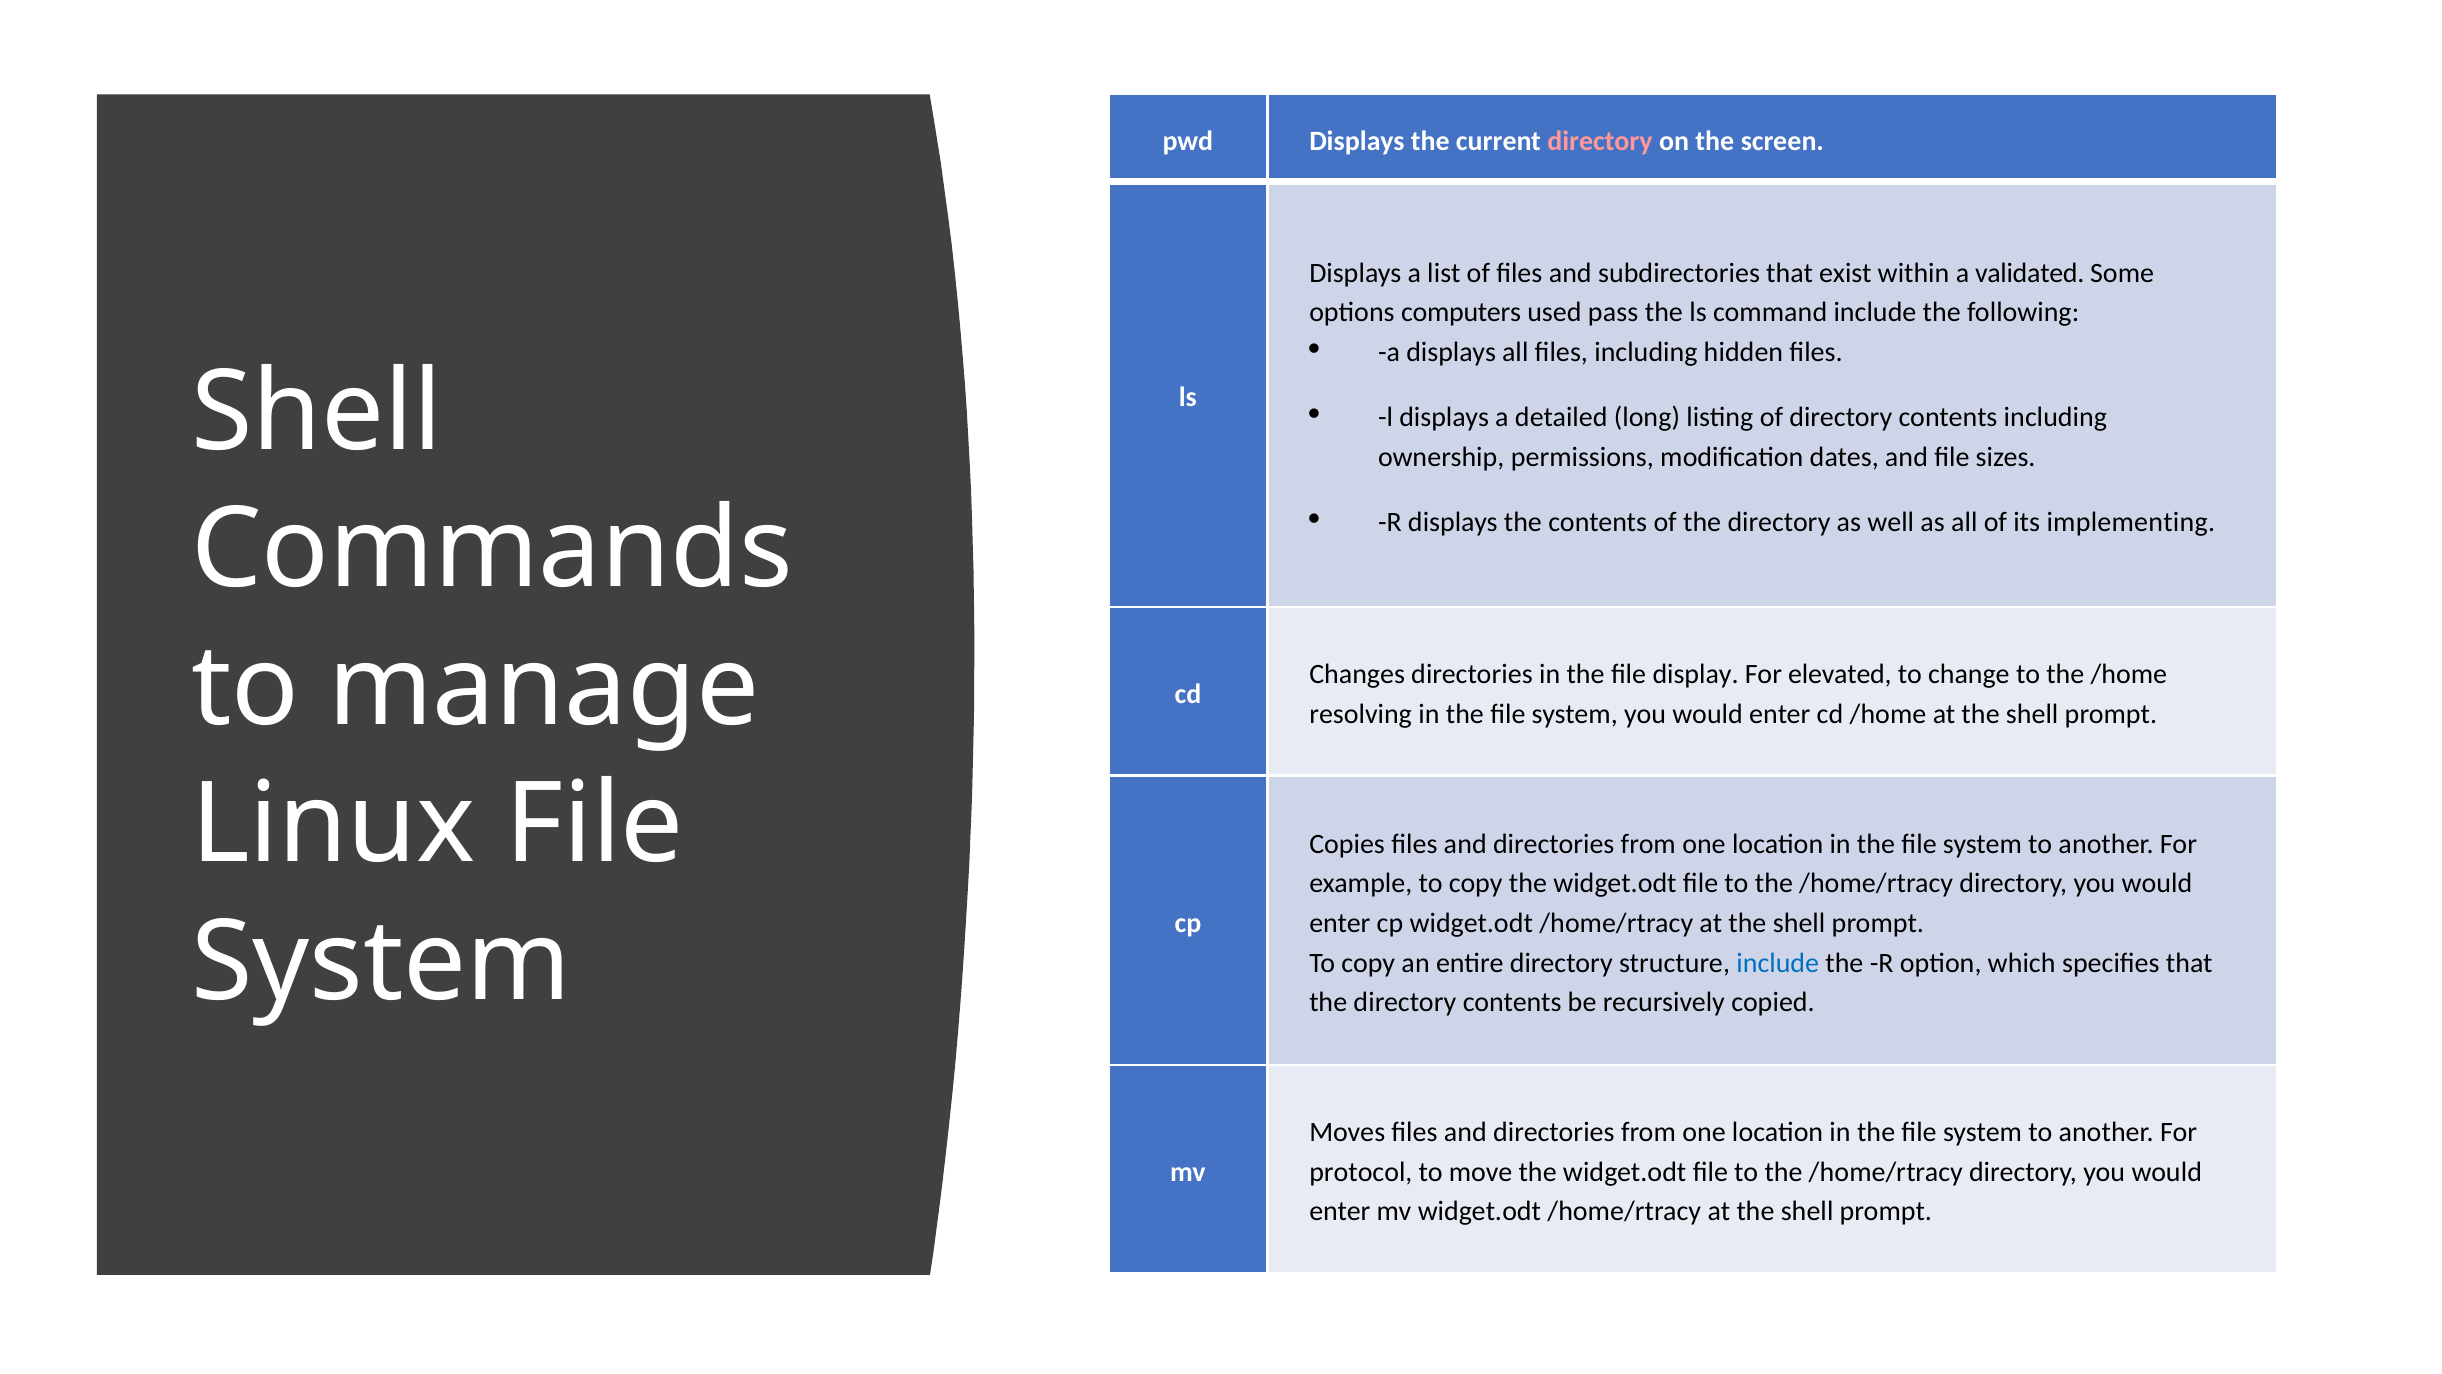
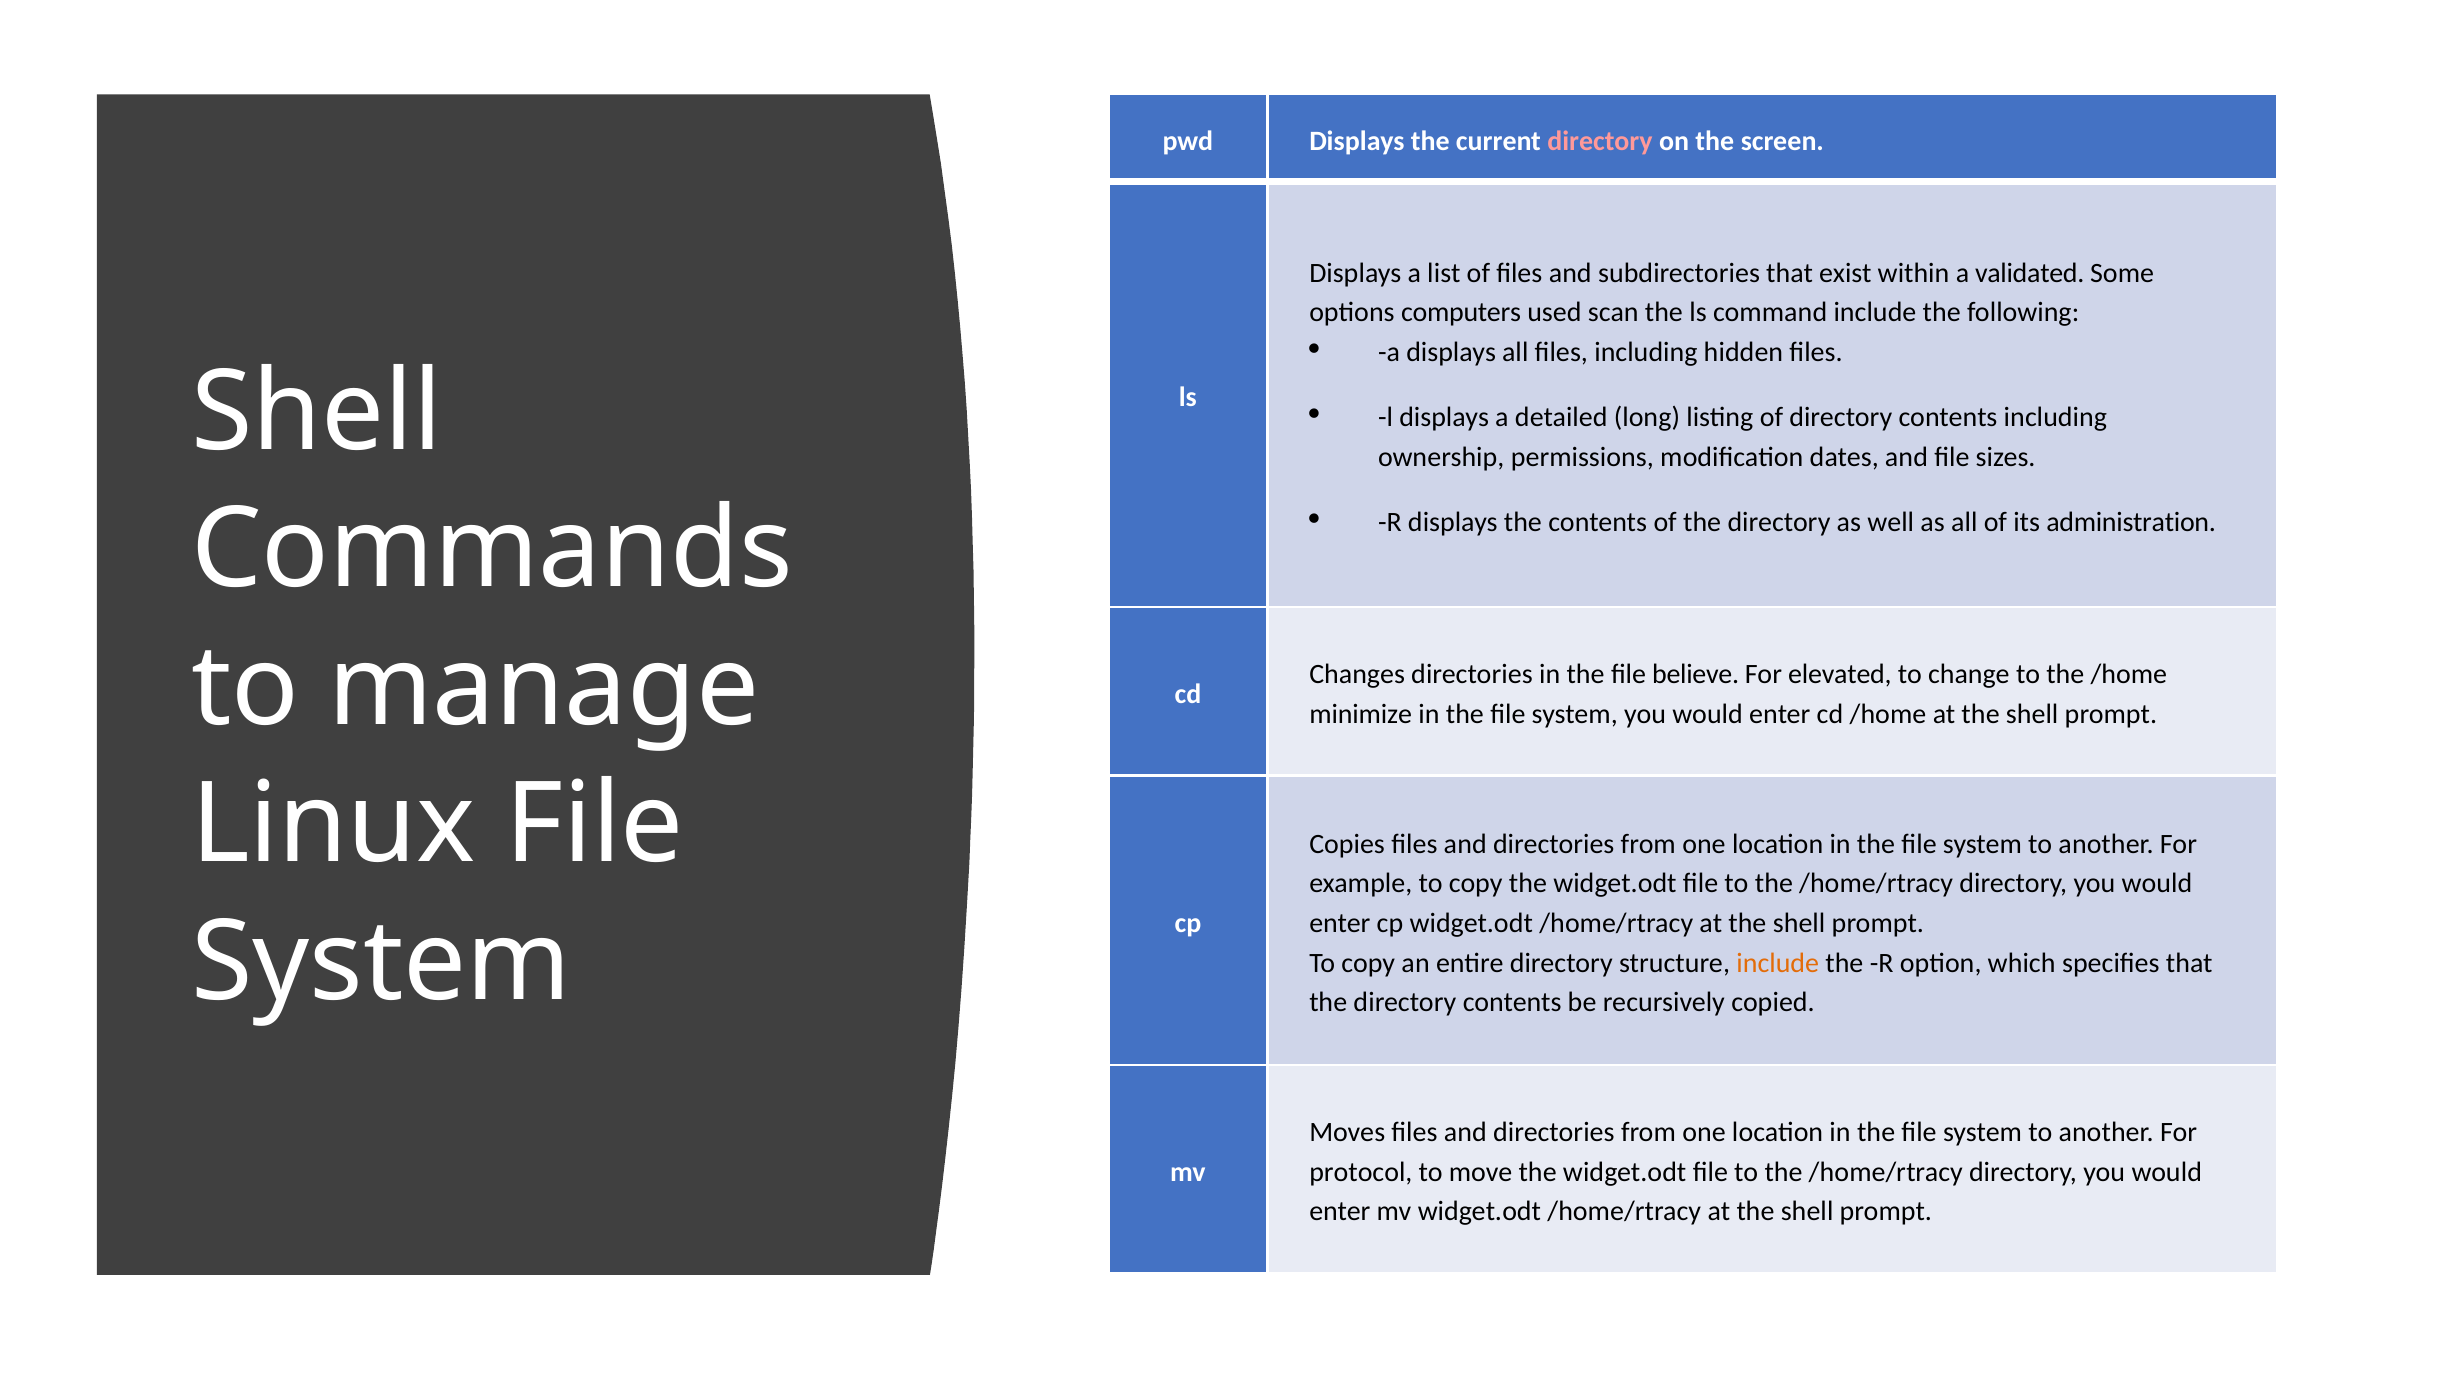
pass: pass -> scan
implementing: implementing -> administration
display: display -> believe
resolving: resolving -> minimize
include at (1778, 963) colour: blue -> orange
